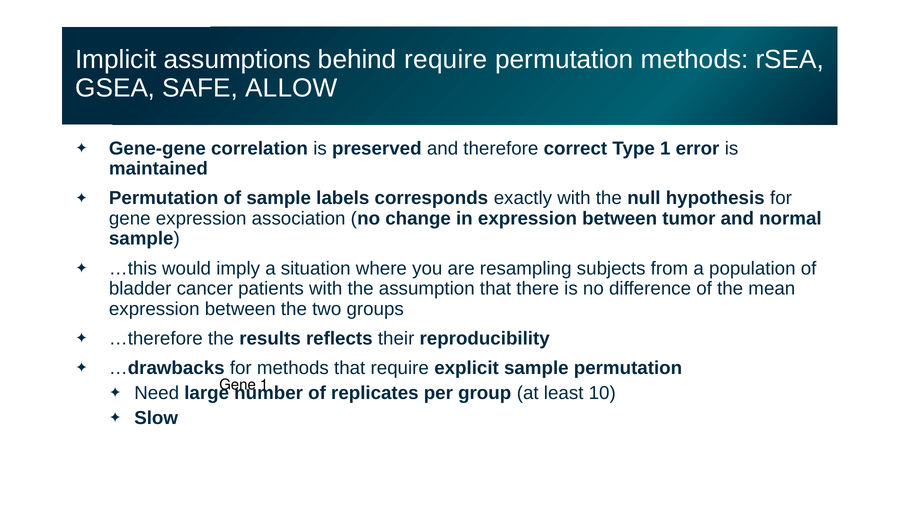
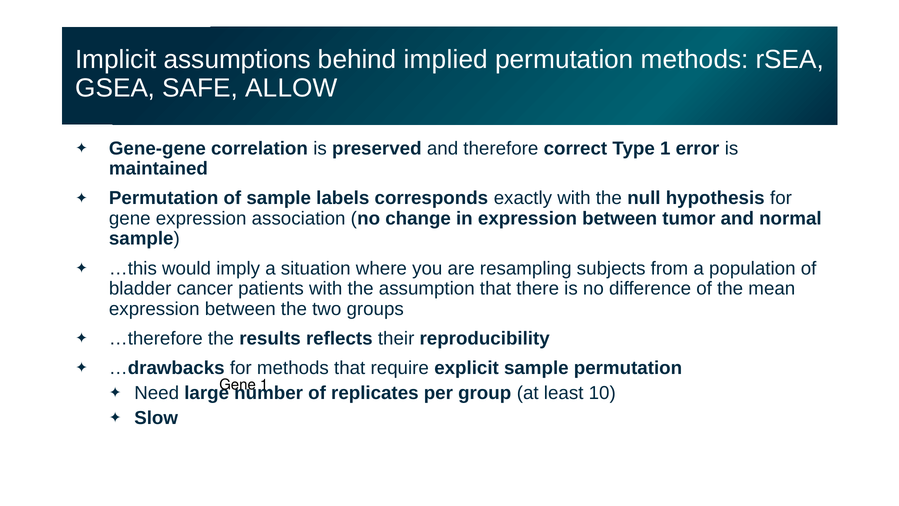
behind require: require -> implied
